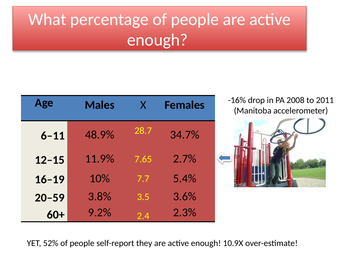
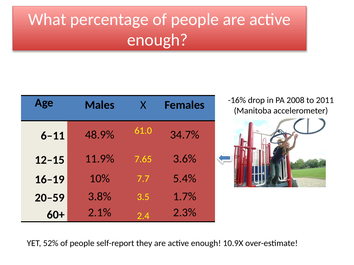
28.7: 28.7 -> 61.0
2.7%: 2.7% -> 3.6%
3.6%: 3.6% -> 1.7%
9.2%: 9.2% -> 2.1%
